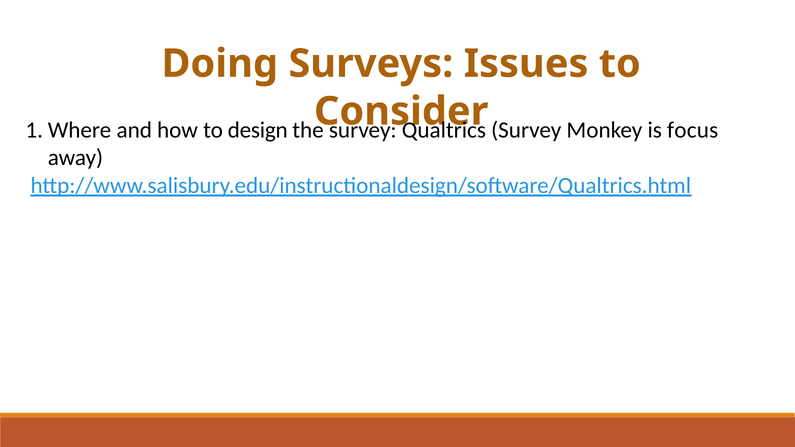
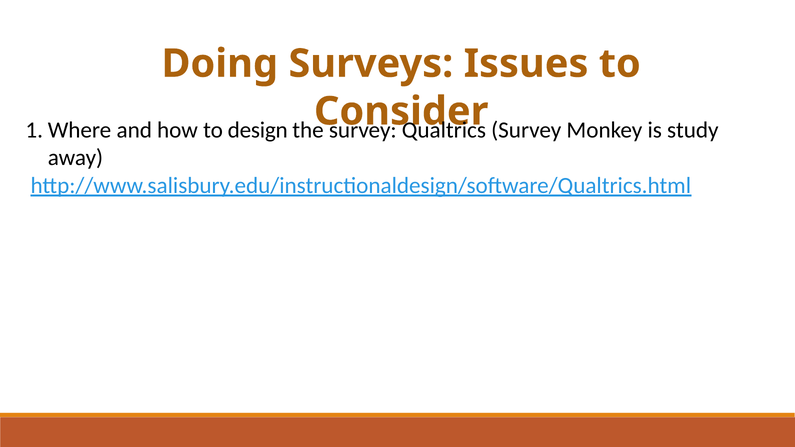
focus: focus -> study
